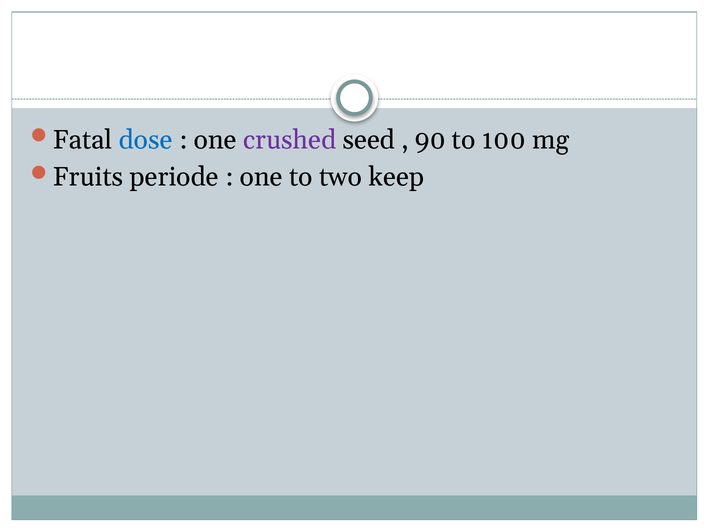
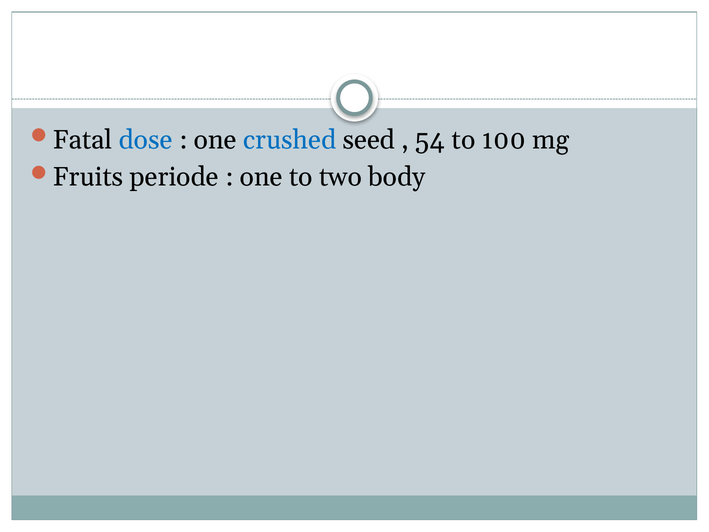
crushed colour: purple -> blue
90: 90 -> 54
keep: keep -> body
